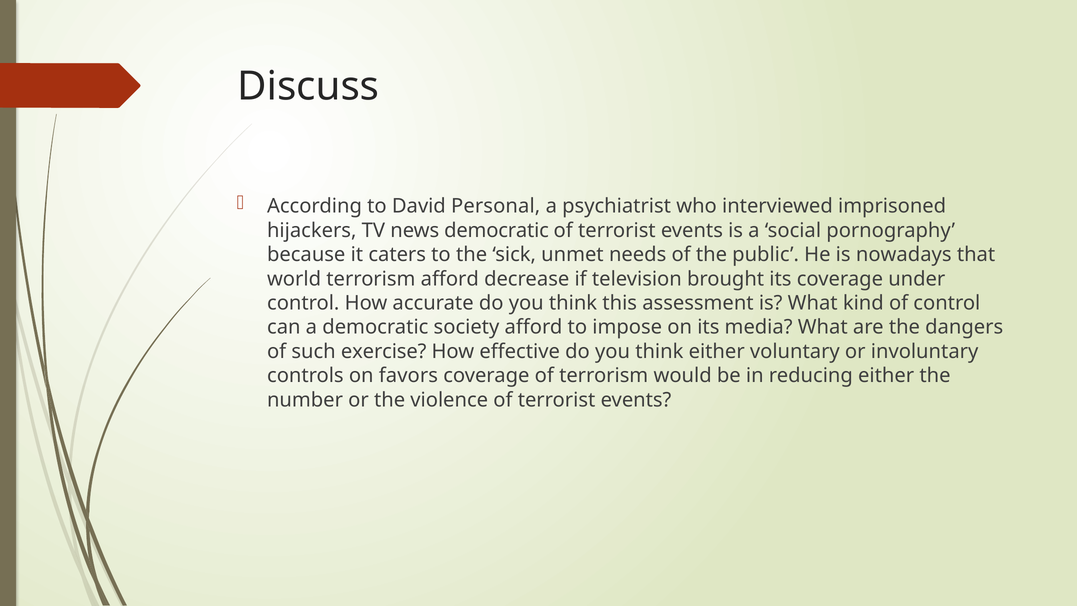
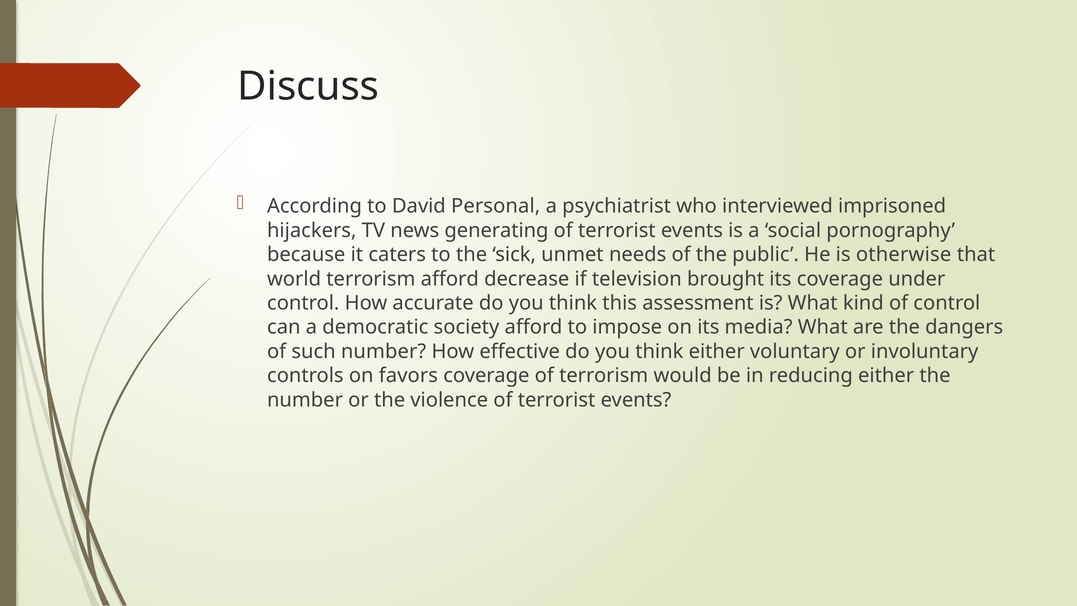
news democratic: democratic -> generating
nowadays: nowadays -> otherwise
such exercise: exercise -> number
